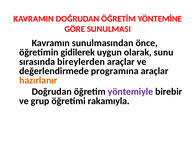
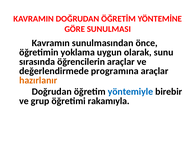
gidilerek: gidilerek -> yoklama
bireylerden: bireylerden -> öğrencilerin
yöntemiyle colour: purple -> blue
